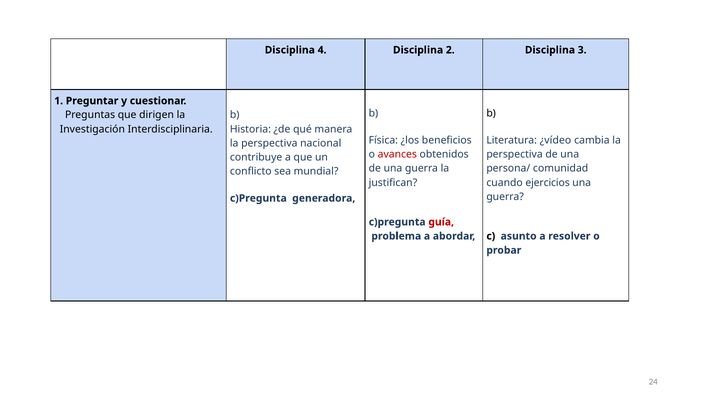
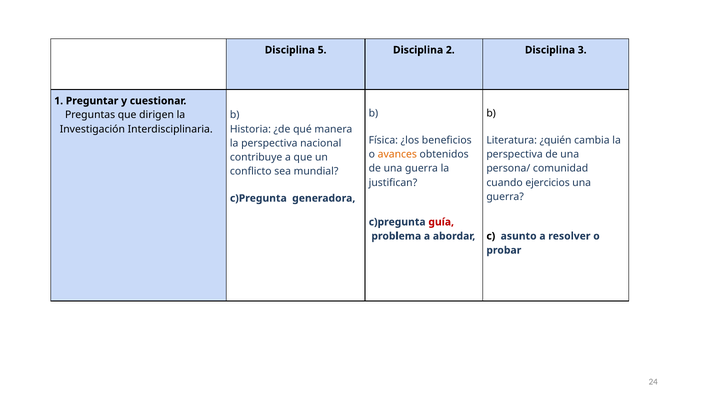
4: 4 -> 5
¿vídeo: ¿vídeo -> ¿quién
avances colour: red -> orange
